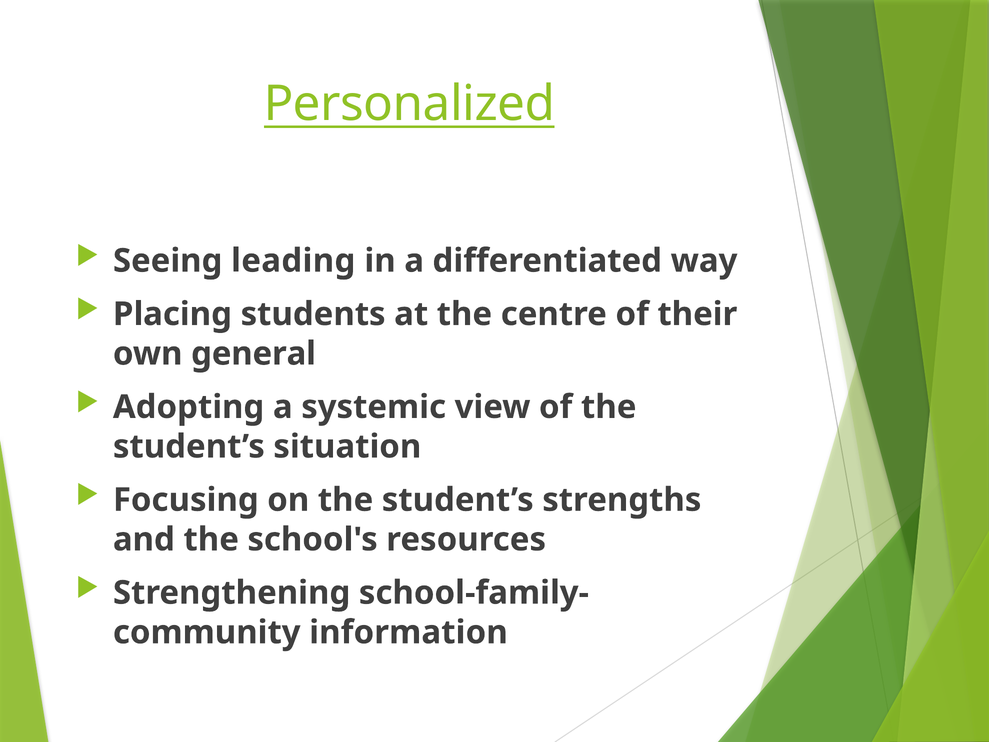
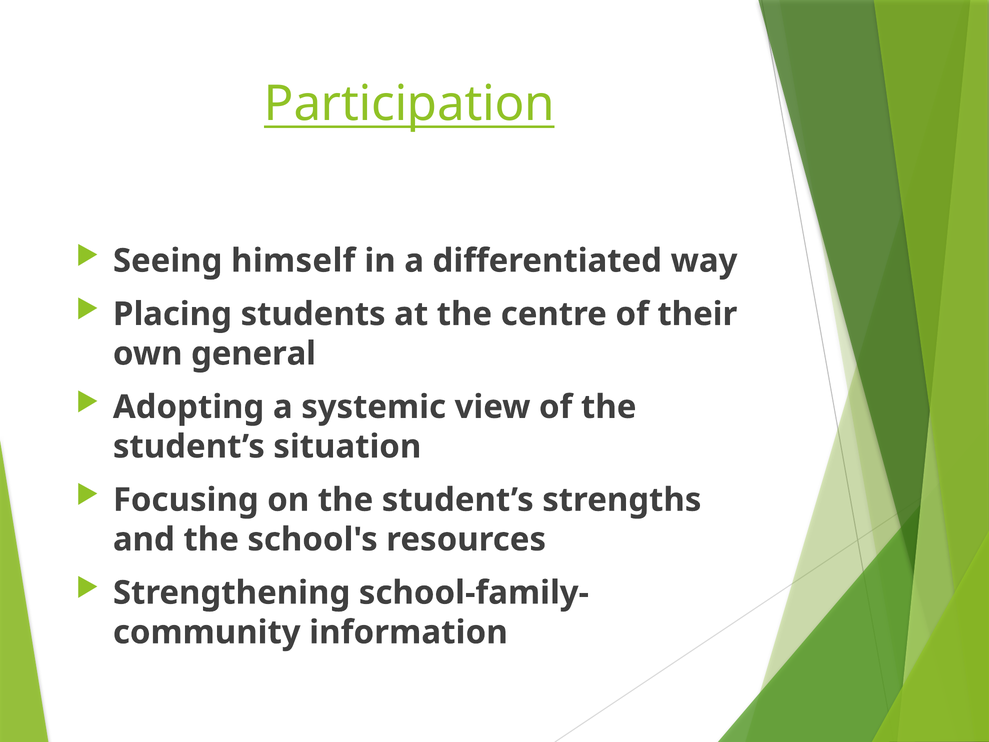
Personalized: Personalized -> Participation
leading: leading -> himself
